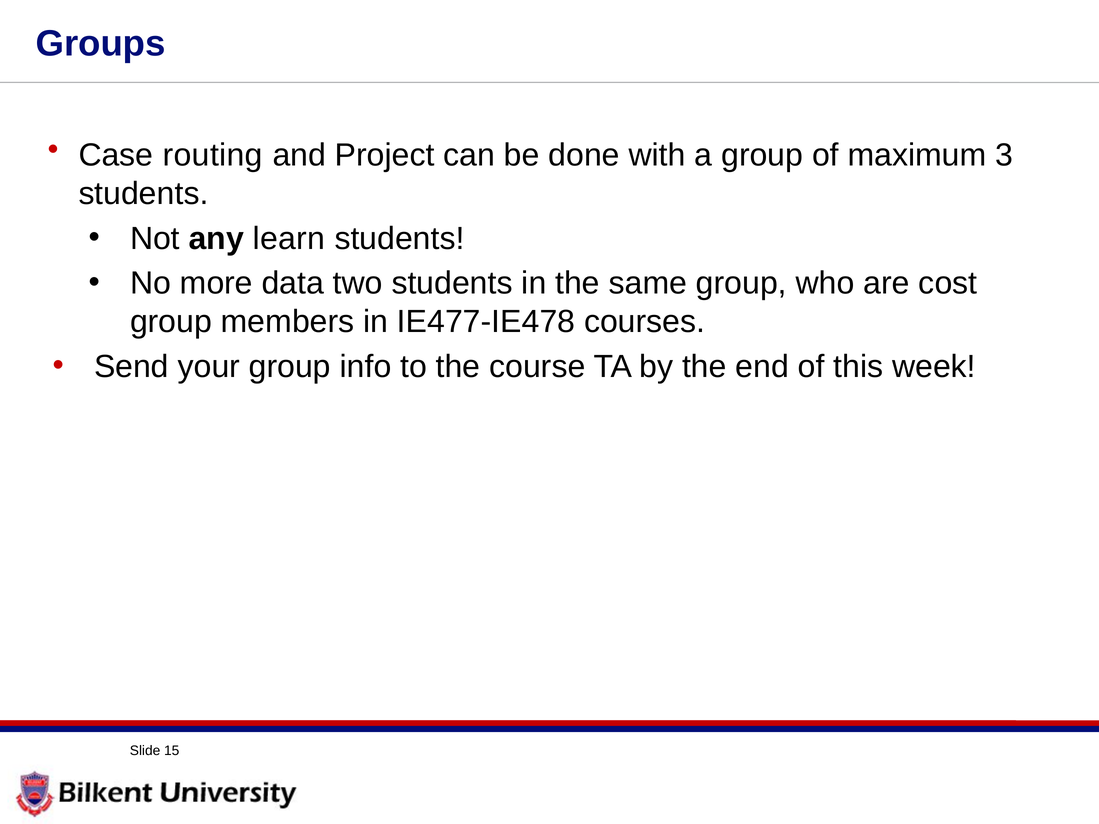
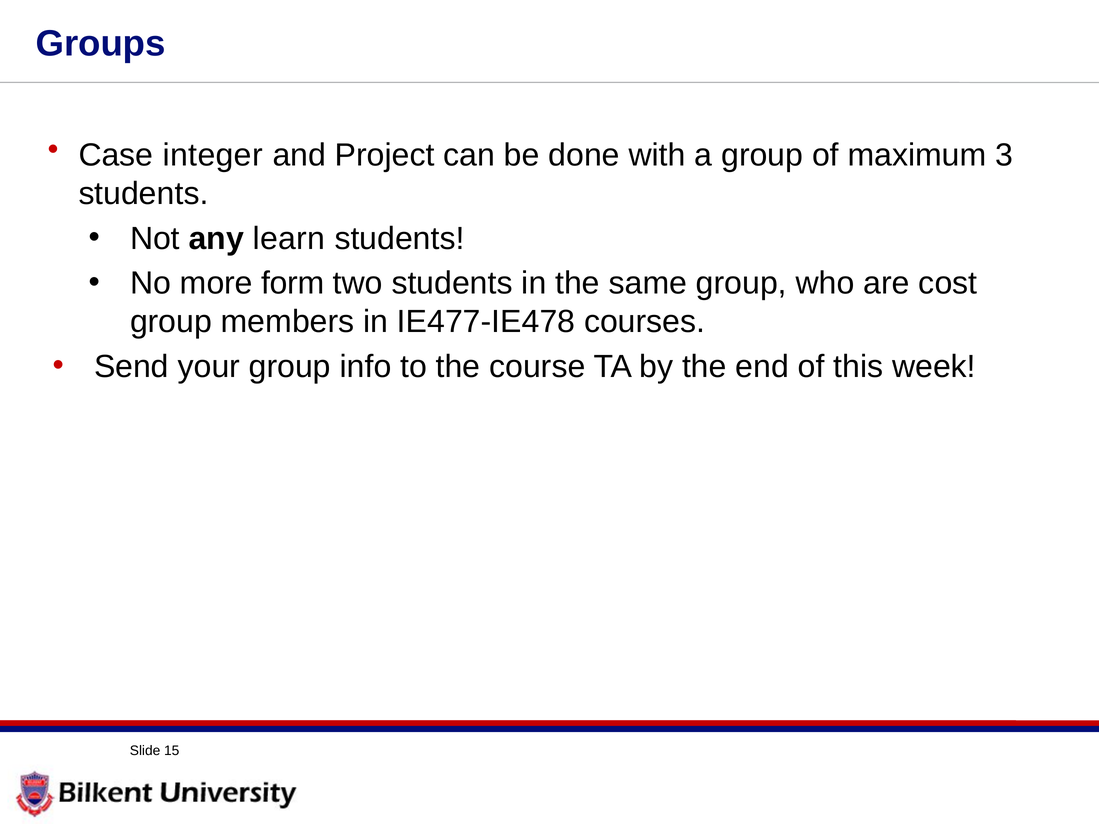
routing: routing -> integer
data: data -> form
